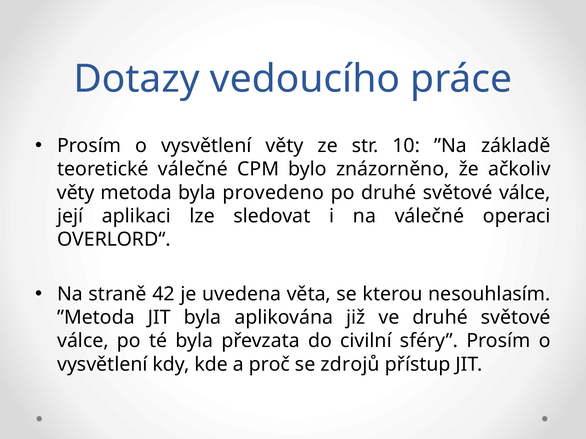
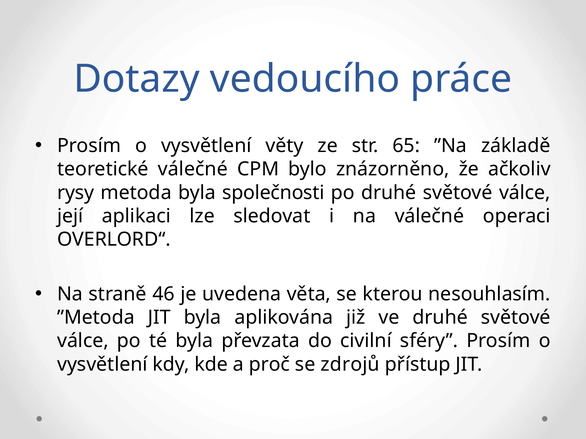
10: 10 -> 65
věty at (76, 193): věty -> rysy
provedeno: provedeno -> společnosti
42: 42 -> 46
